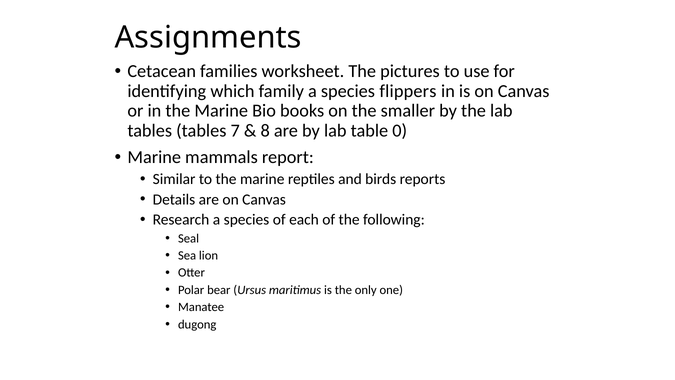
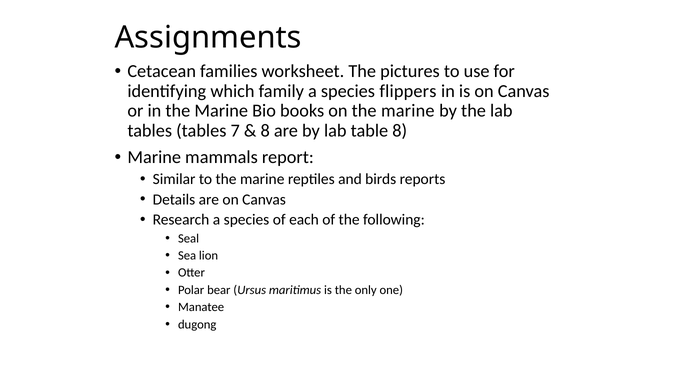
on the smaller: smaller -> marine
table 0: 0 -> 8
